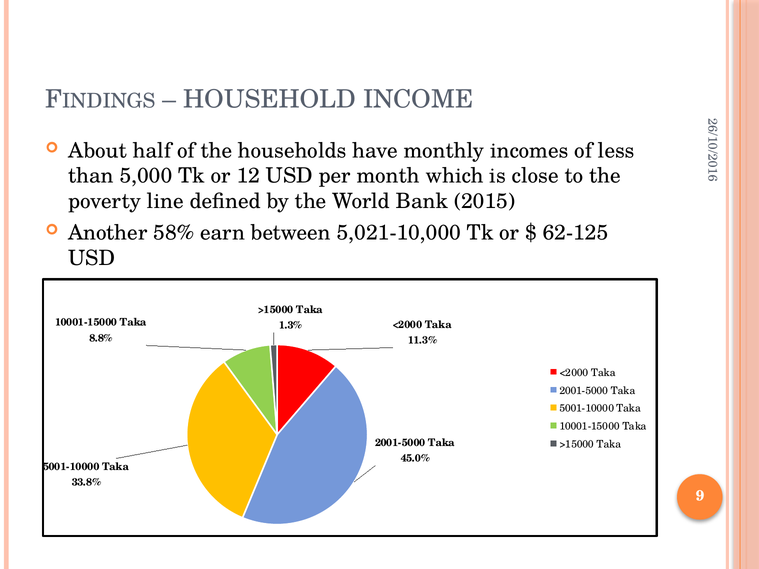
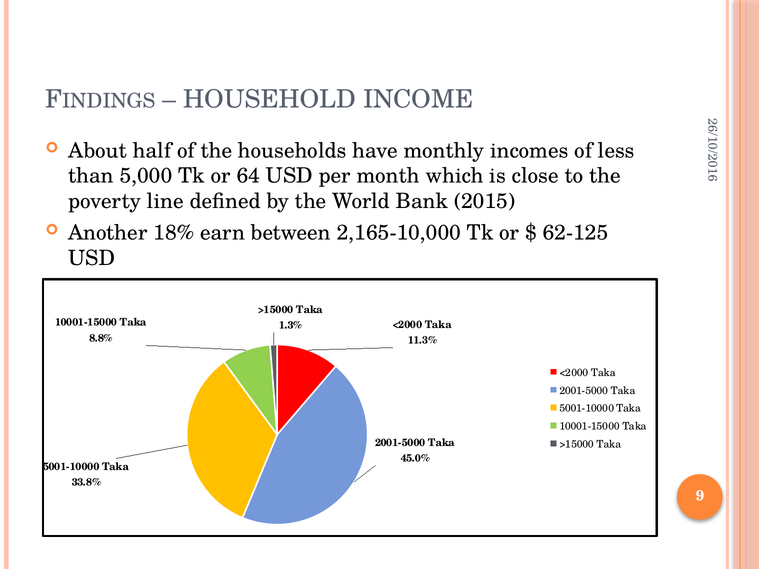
12: 12 -> 64
58%: 58% -> 18%
5,021-10,000: 5,021-10,000 -> 2,165-10,000
